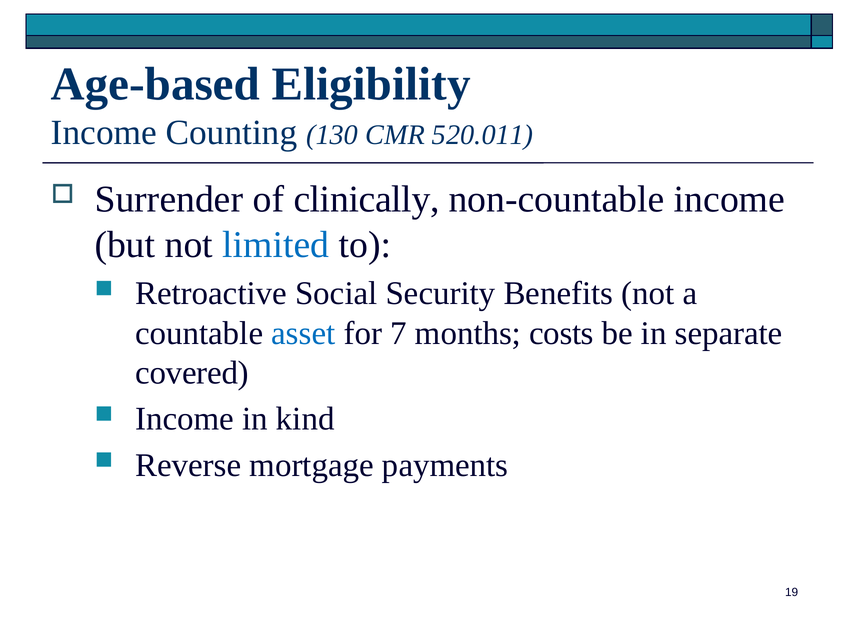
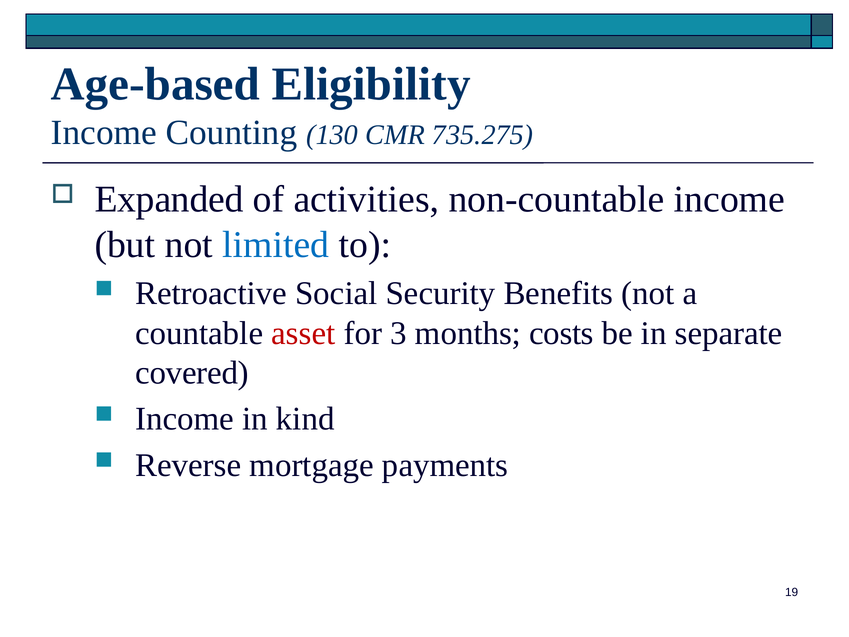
520.011: 520.011 -> 735.275
Surrender: Surrender -> Expanded
clinically: clinically -> activities
asset colour: blue -> red
7: 7 -> 3
